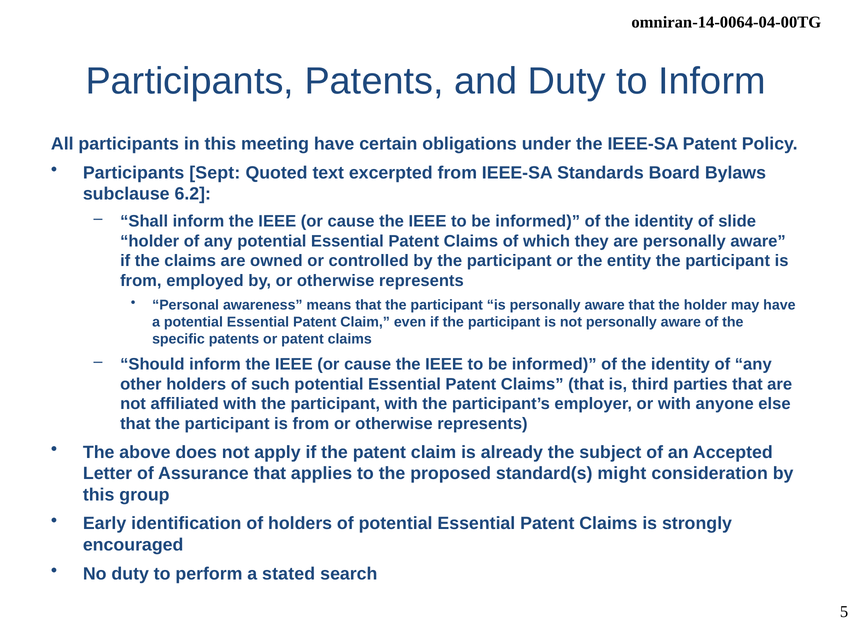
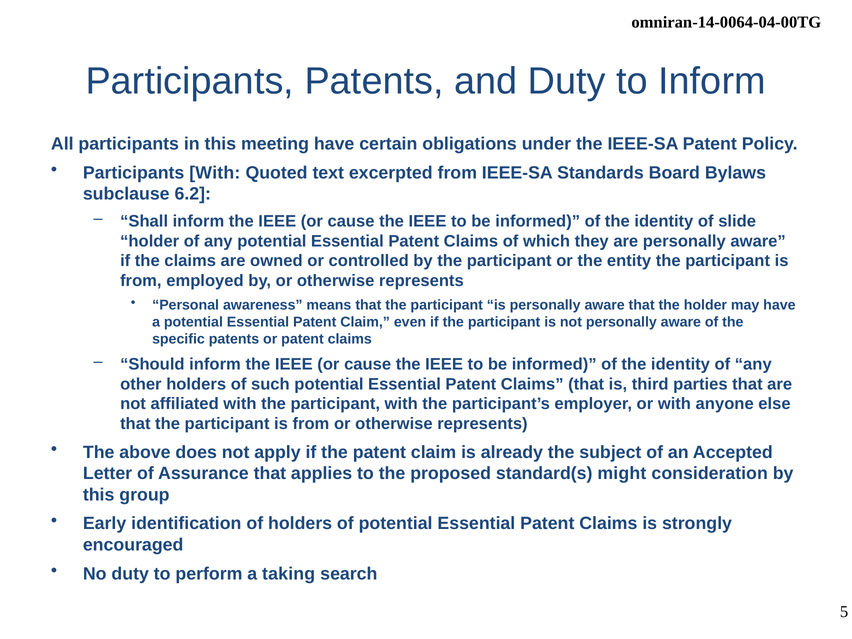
Participants Sept: Sept -> With
stated: stated -> taking
